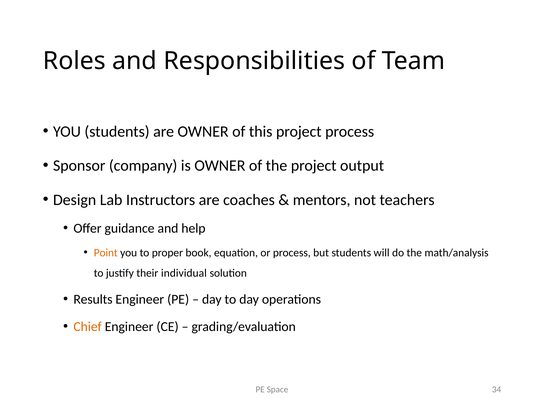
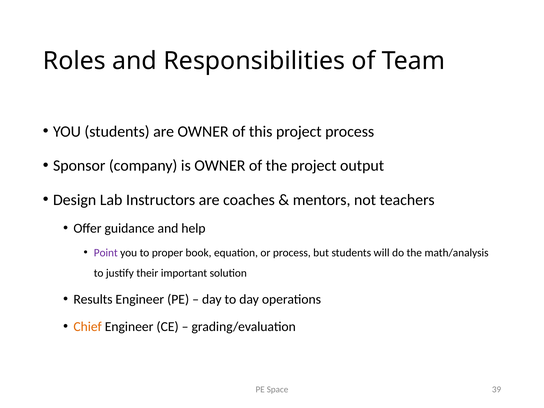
Point colour: orange -> purple
individual: individual -> important
34: 34 -> 39
